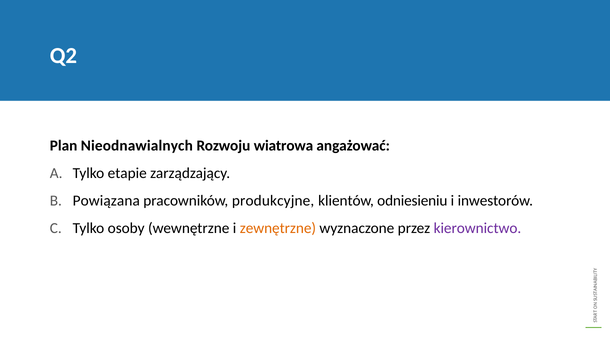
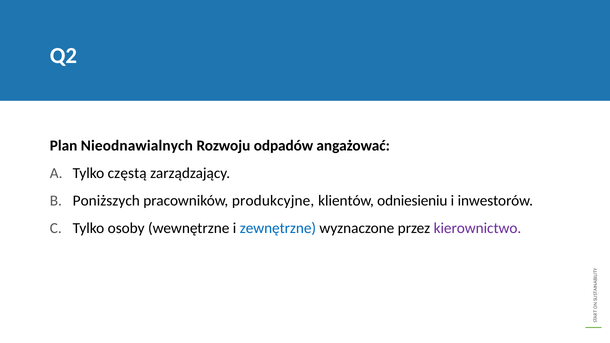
wiatrowa: wiatrowa -> odpadów
etapie: etapie -> częstą
Powiązana: Powiązana -> Poniższych
zewnętrzne colour: orange -> blue
